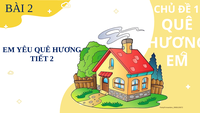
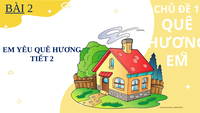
BÀI underline: none -> present
